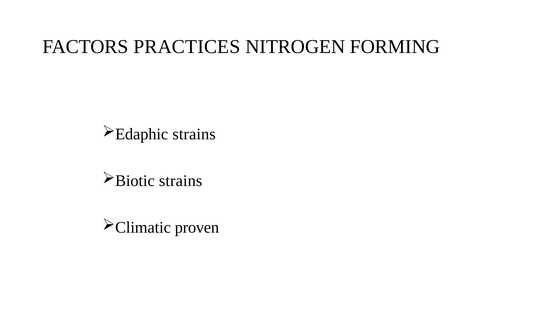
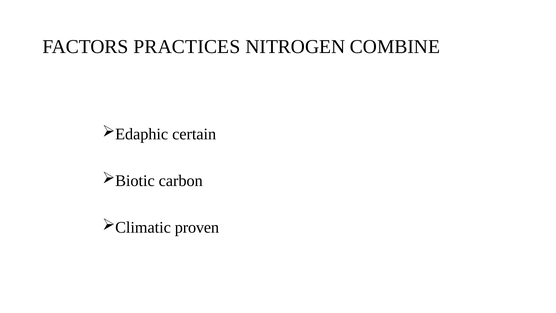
FORMING: FORMING -> COMBINE
strains at (194, 134): strains -> certain
strains at (181, 181): strains -> carbon
